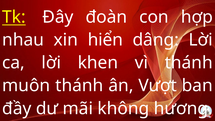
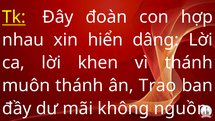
Vượt: Vượt -> Trao
hương: hương -> nguồn
